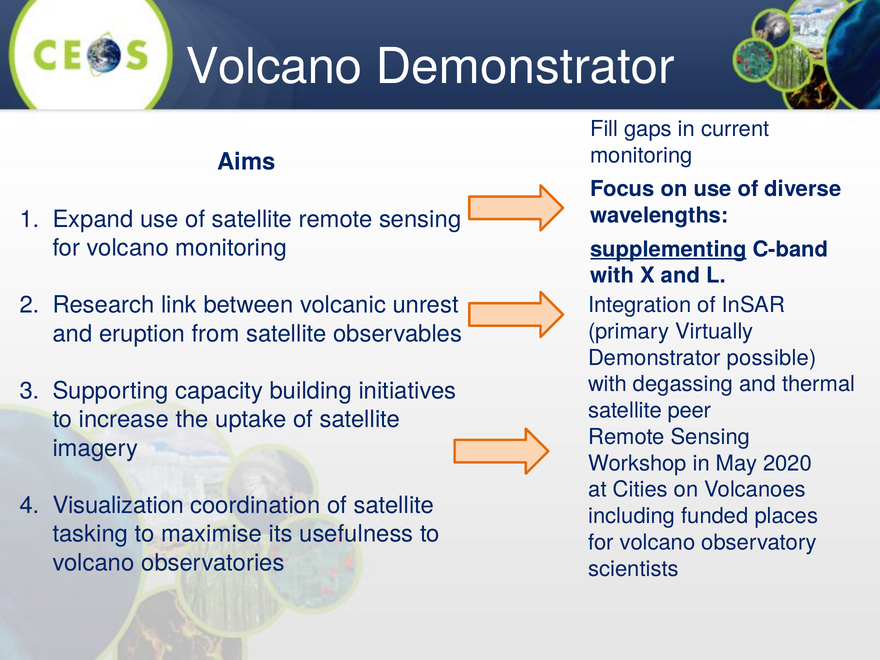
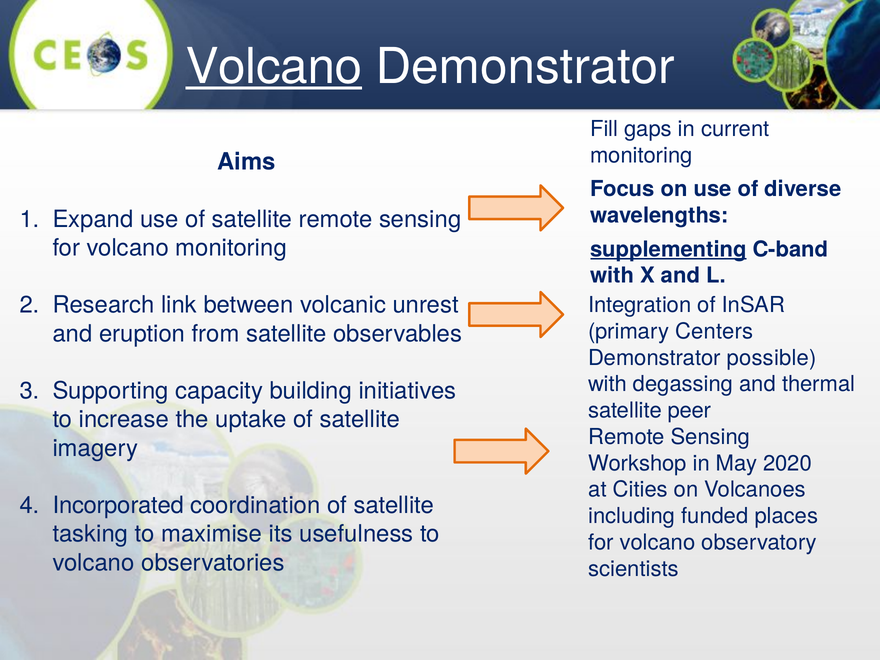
Volcano at (274, 67) underline: none -> present
Virtually: Virtually -> Centers
Visualization: Visualization -> Incorporated
